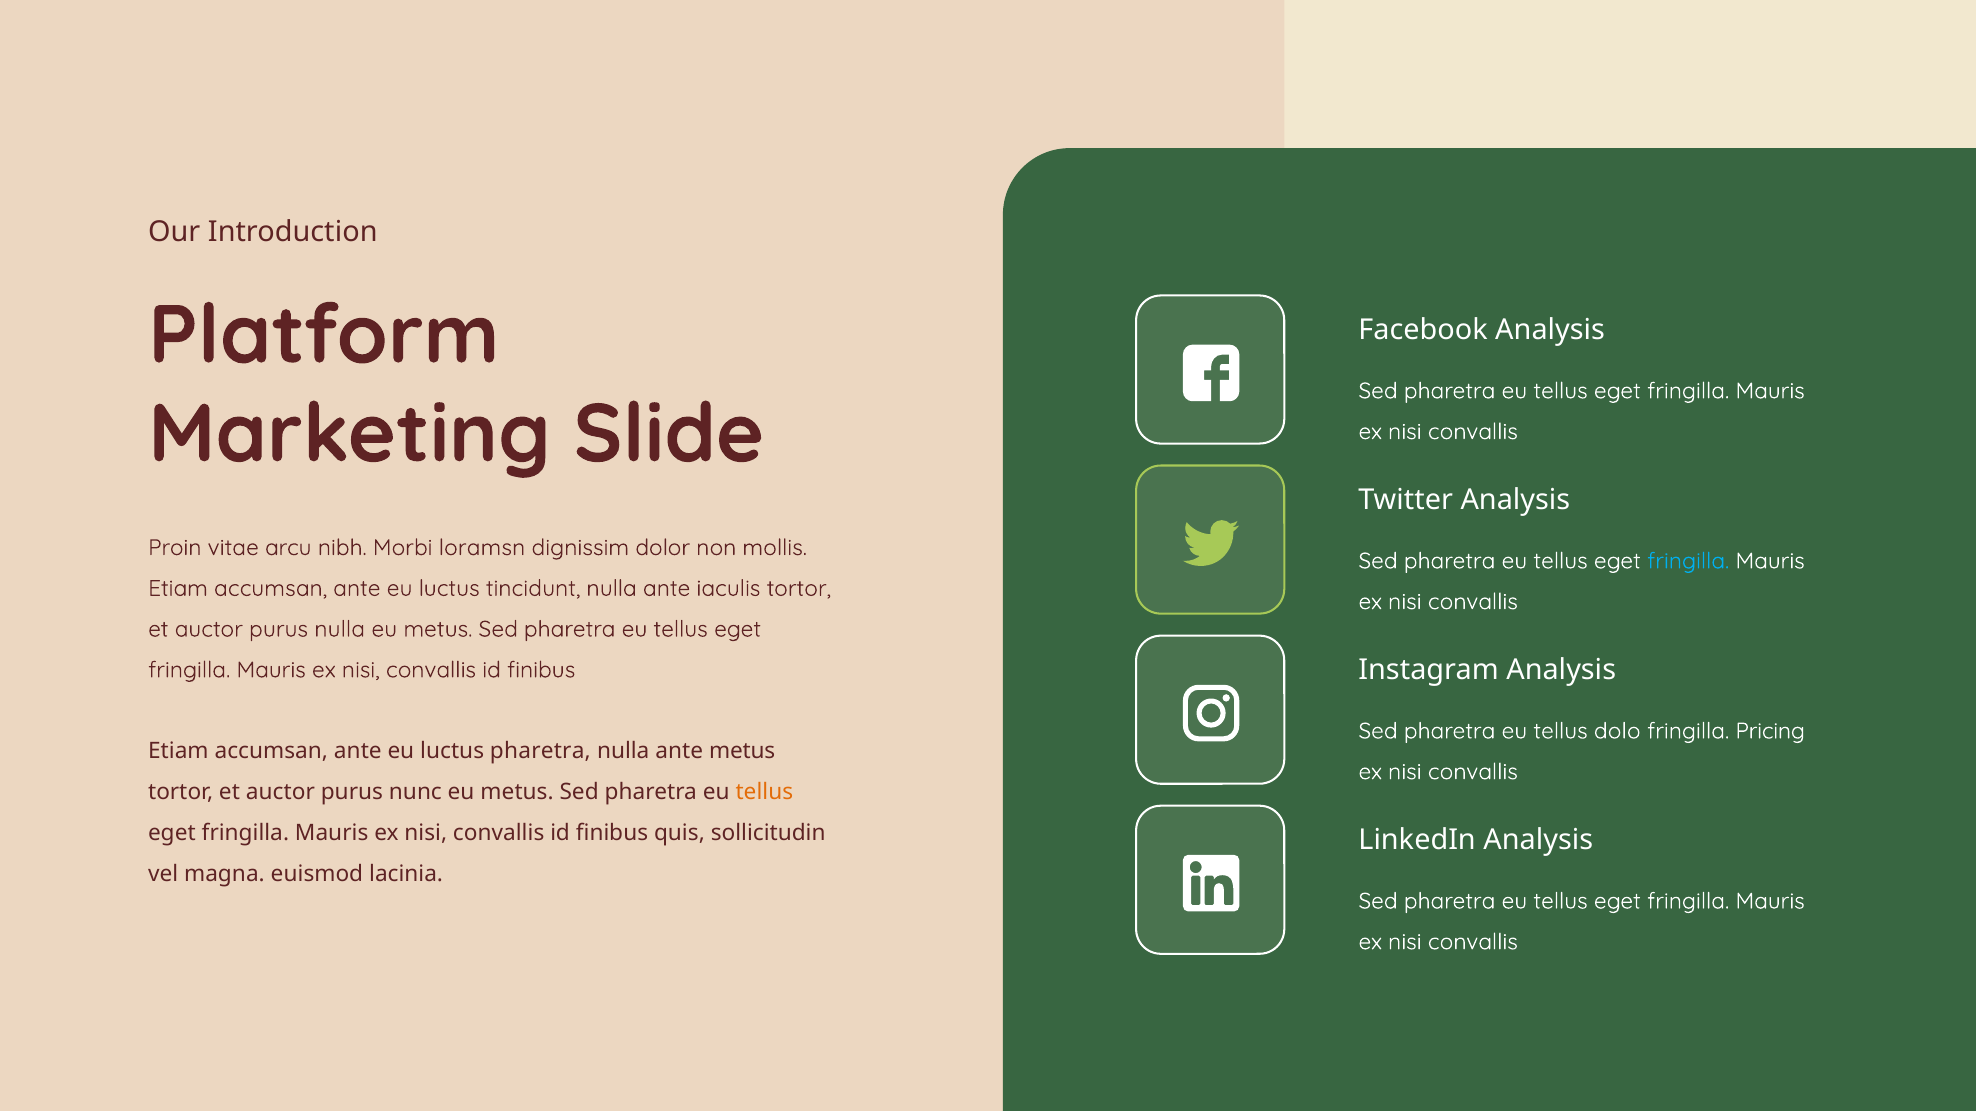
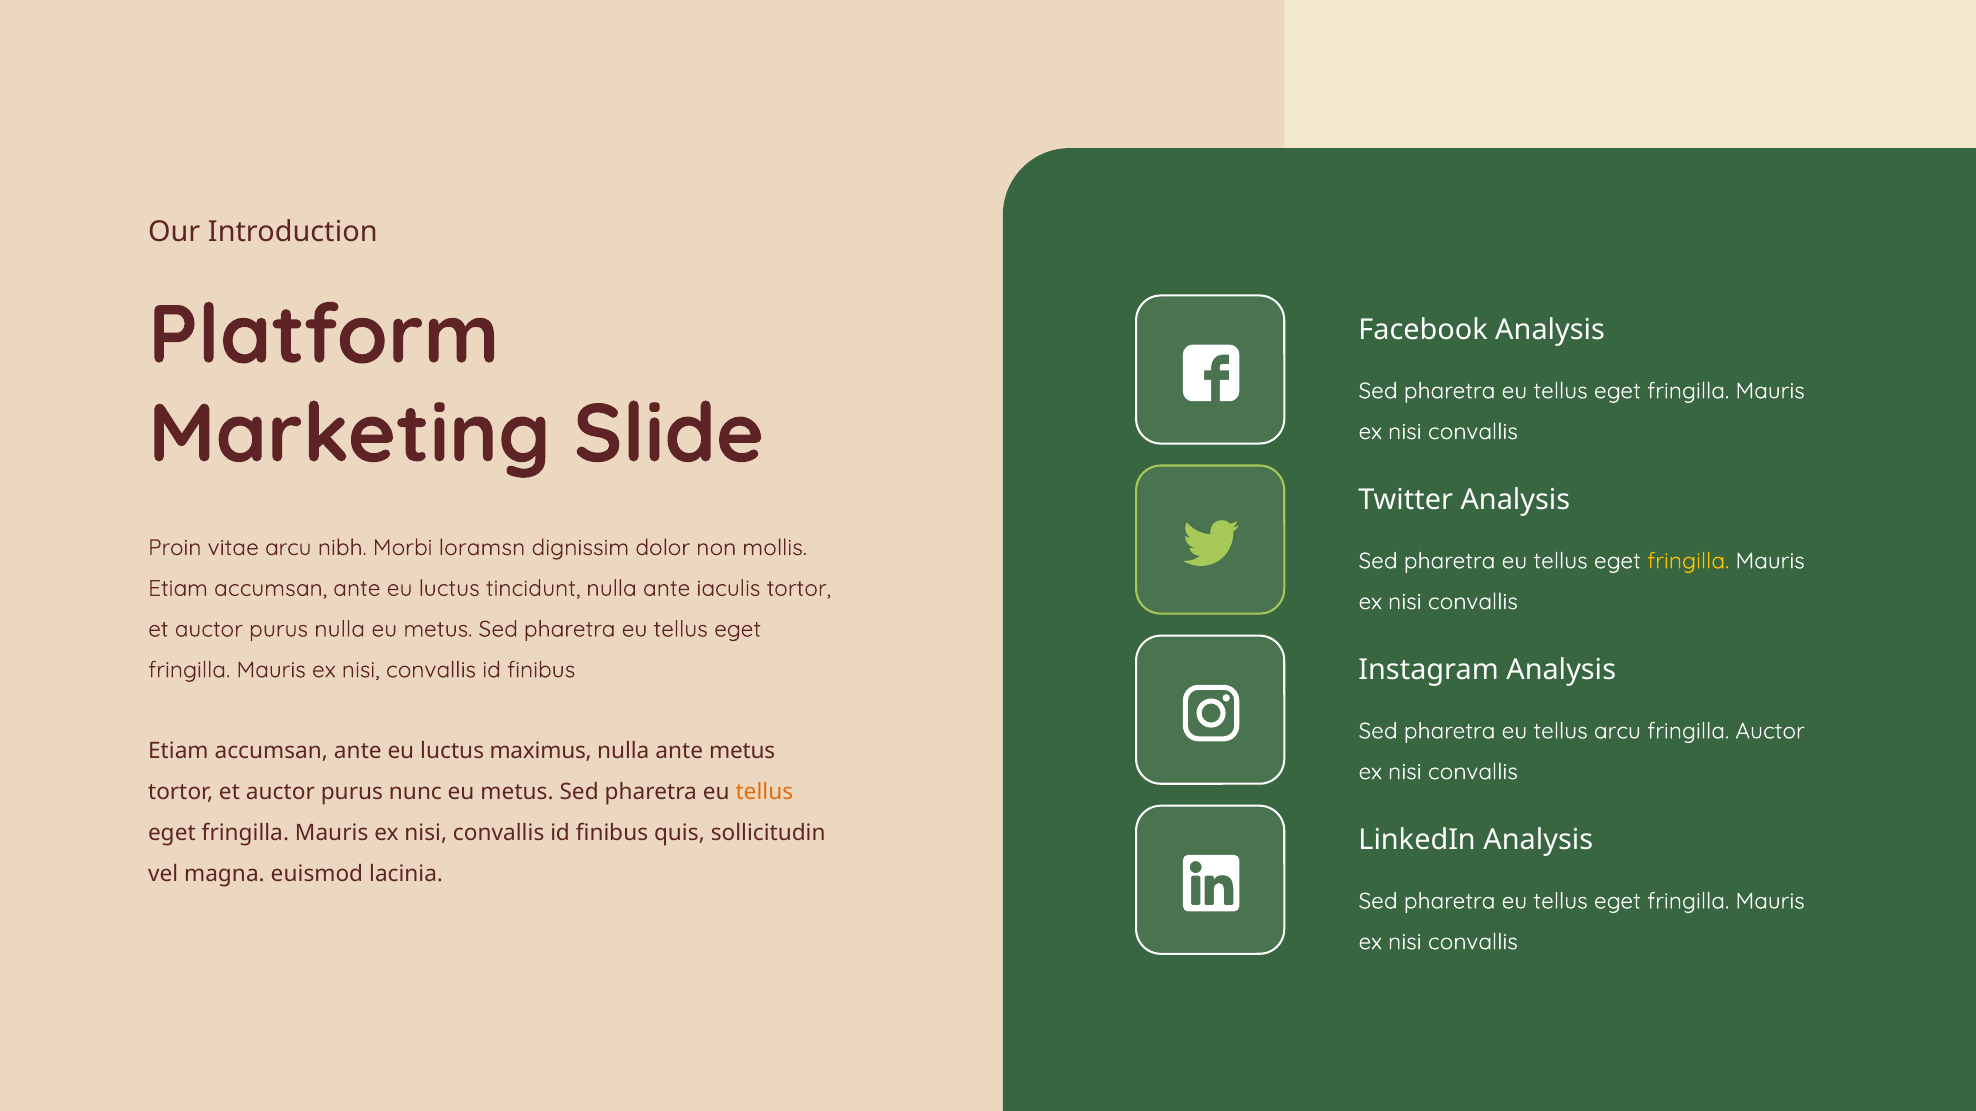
fringilla at (1688, 561) colour: light blue -> yellow
tellus dolo: dolo -> arcu
fringilla Pricing: Pricing -> Auctor
luctus pharetra: pharetra -> maximus
